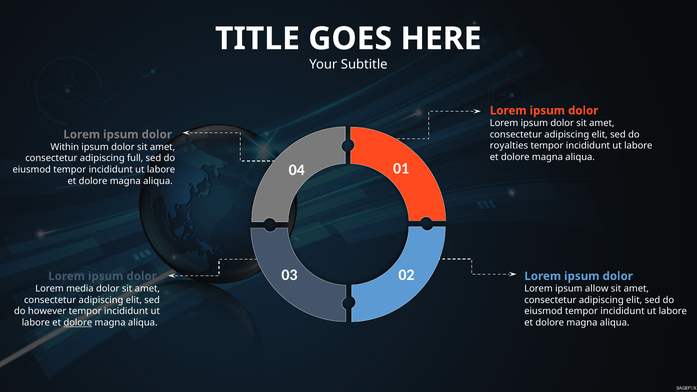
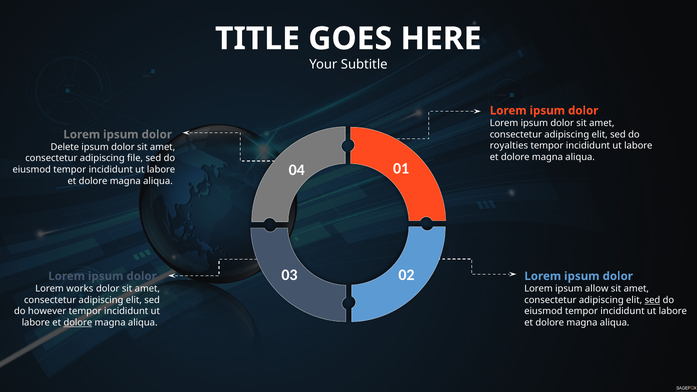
Within: Within -> Delete
full: full -> file
media: media -> works
sed at (652, 300) underline: none -> present
